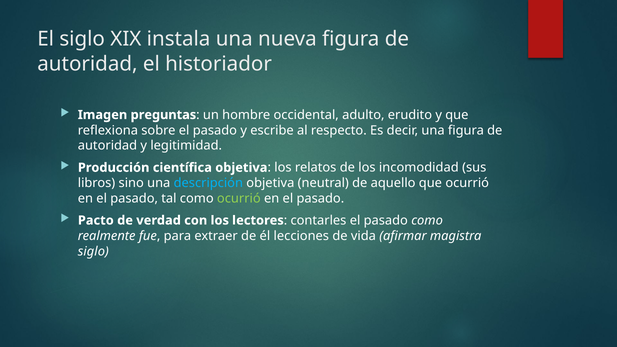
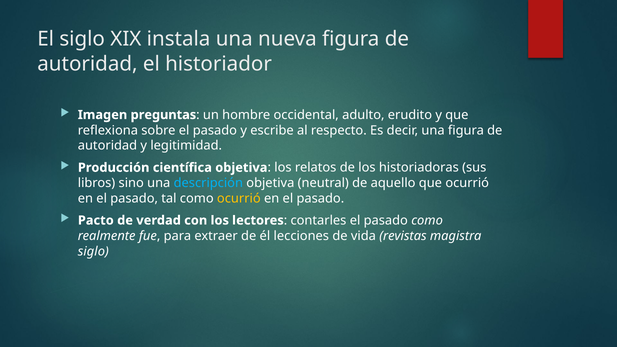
incomodidad: incomodidad -> historiadoras
ocurrió at (239, 199) colour: light green -> yellow
afirmar: afirmar -> revistas
